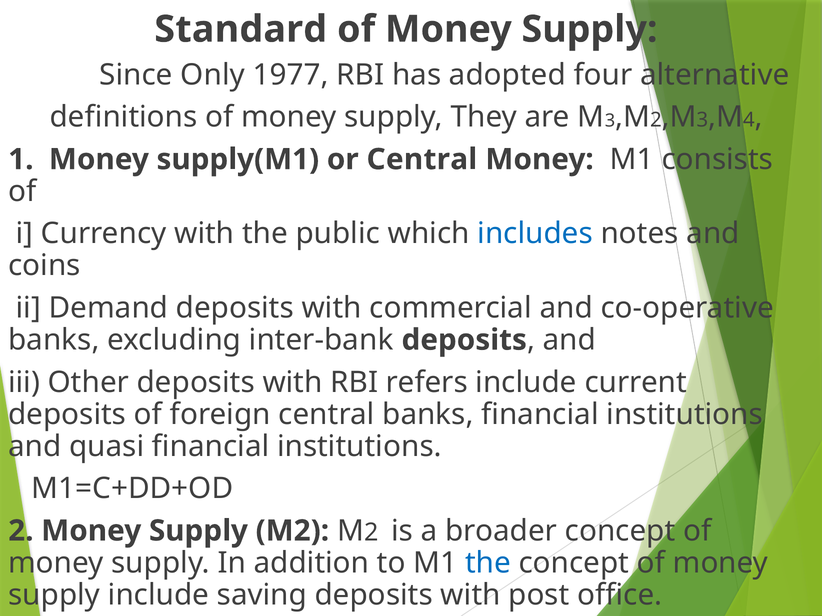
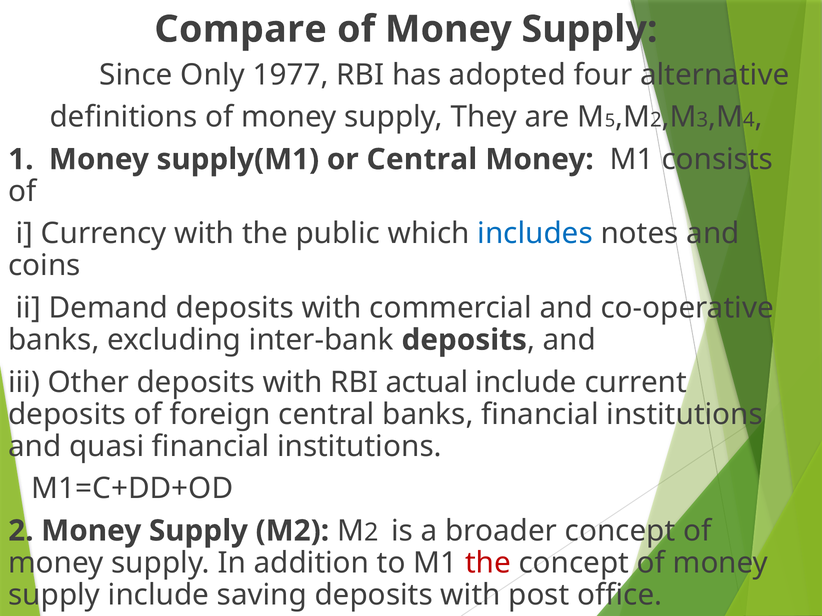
Standard: Standard -> Compare
3 at (610, 121): 3 -> 5
refers: refers -> actual
the at (488, 563) colour: blue -> red
